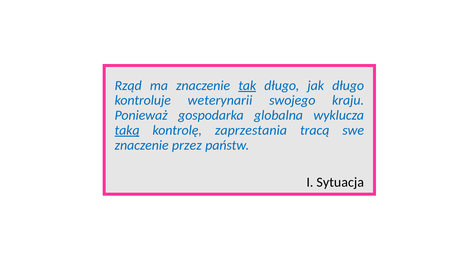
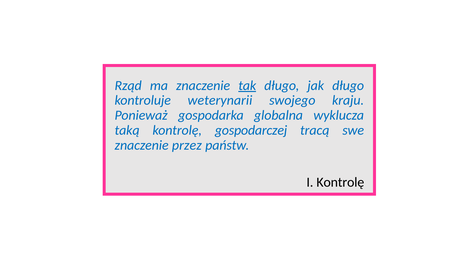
taką underline: present -> none
zaprzestania: zaprzestania -> gospodarczej
I Sytuacja: Sytuacja -> Kontrolę
